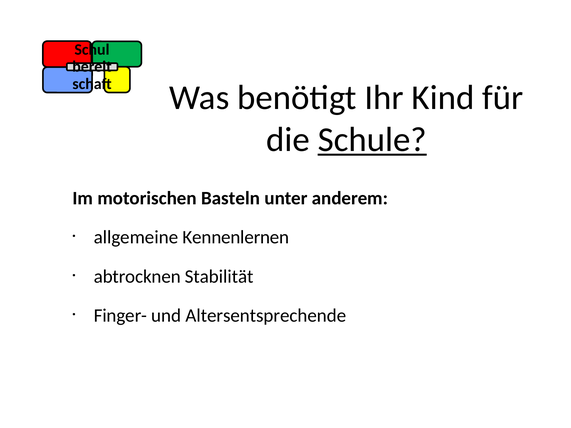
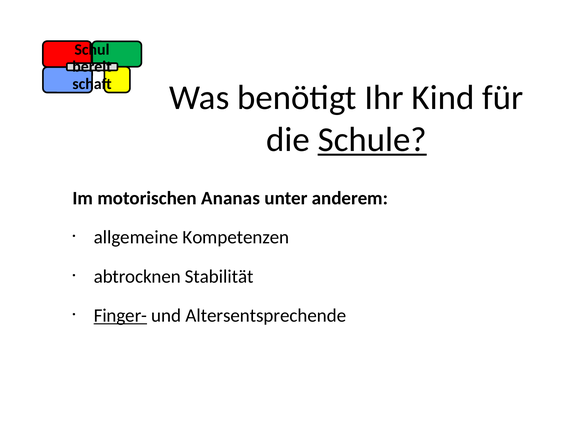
Basteln: Basteln -> Ananas
Kennenlernen: Kennenlernen -> Kompetenzen
Finger- underline: none -> present
